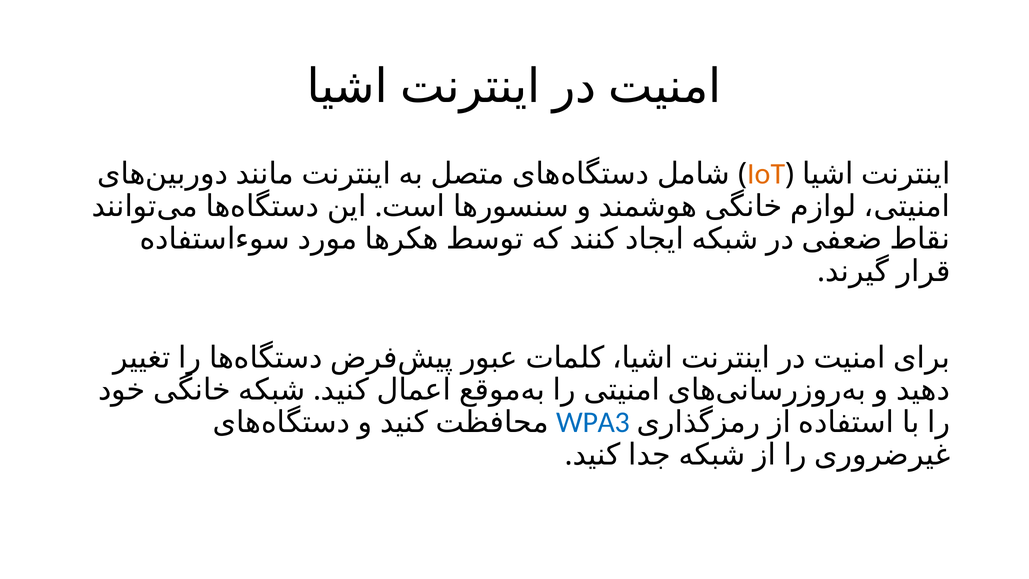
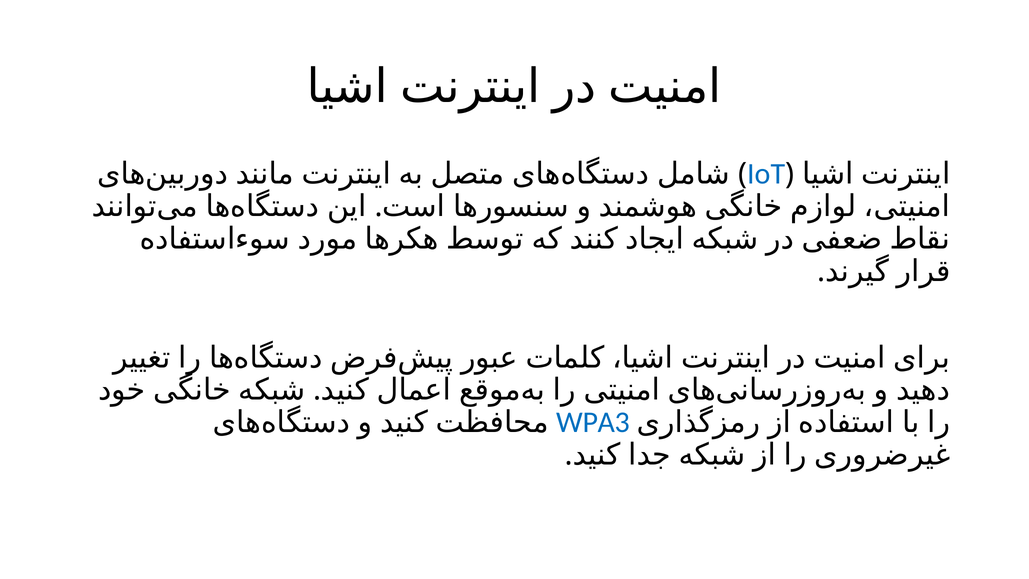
IoT colour: orange -> blue
